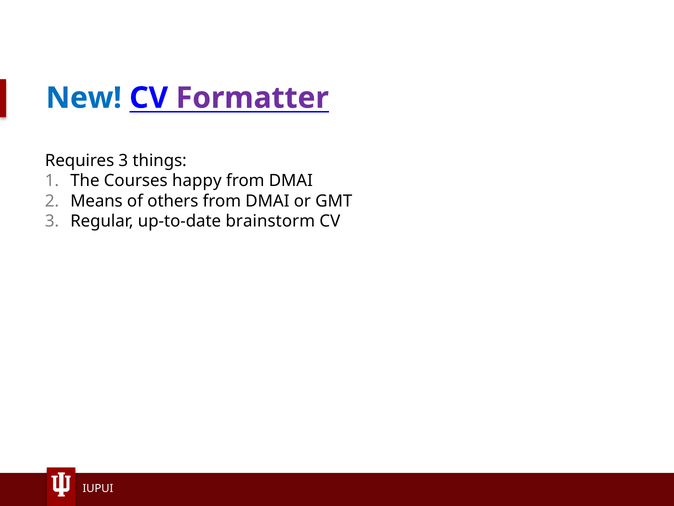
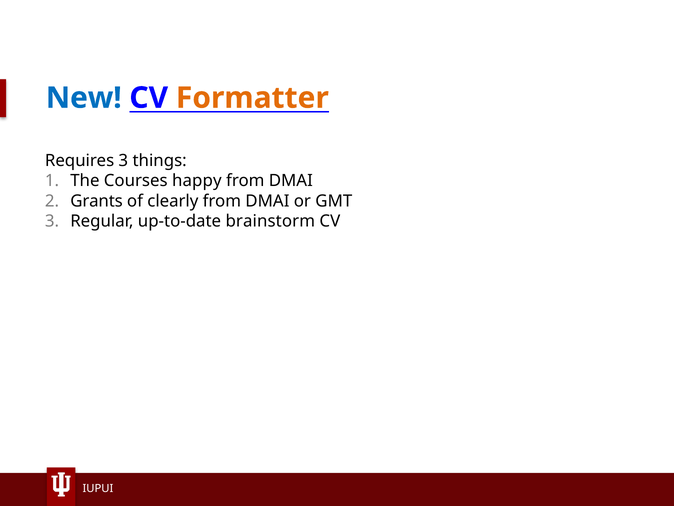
Formatter colour: purple -> orange
Means: Means -> Grants
others: others -> clearly
